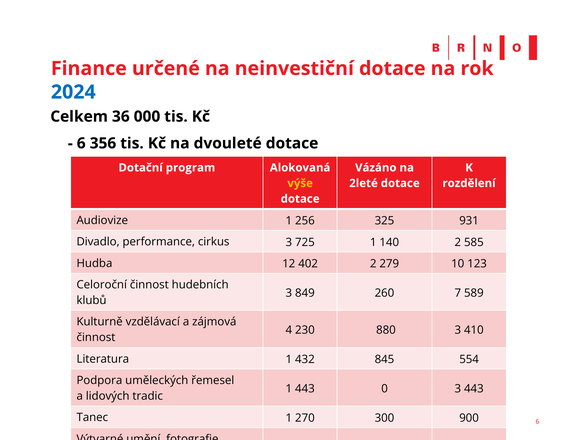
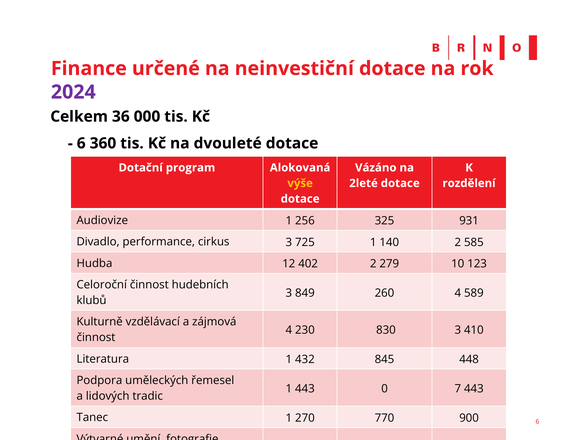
2024 colour: blue -> purple
356: 356 -> 360
260 7: 7 -> 4
880: 880 -> 830
554: 554 -> 448
0 3: 3 -> 7
300: 300 -> 770
